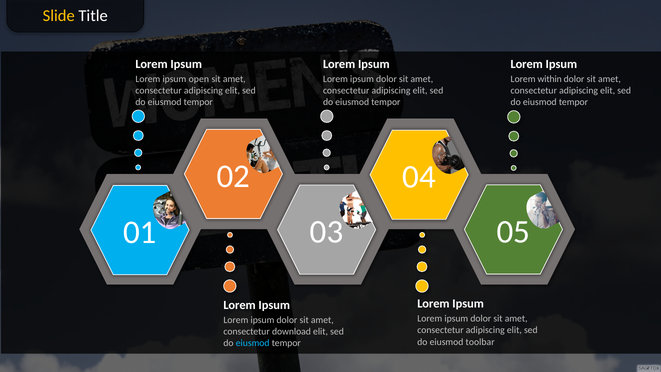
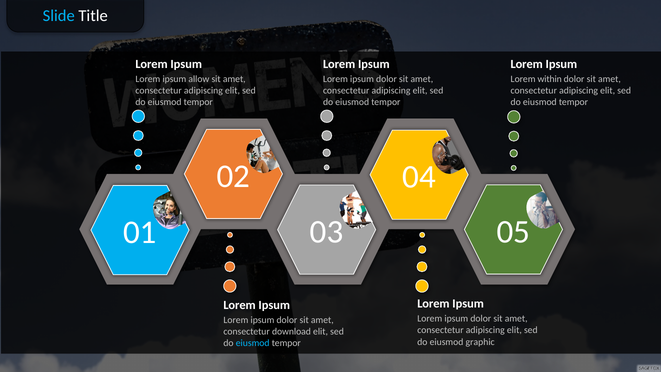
Slide colour: yellow -> light blue
open: open -> allow
toolbar: toolbar -> graphic
